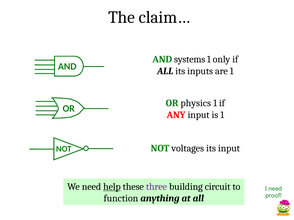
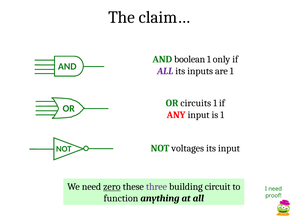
systems: systems -> boolean
ALL at (165, 71) colour: black -> purple
physics: physics -> circuits
help: help -> zero
